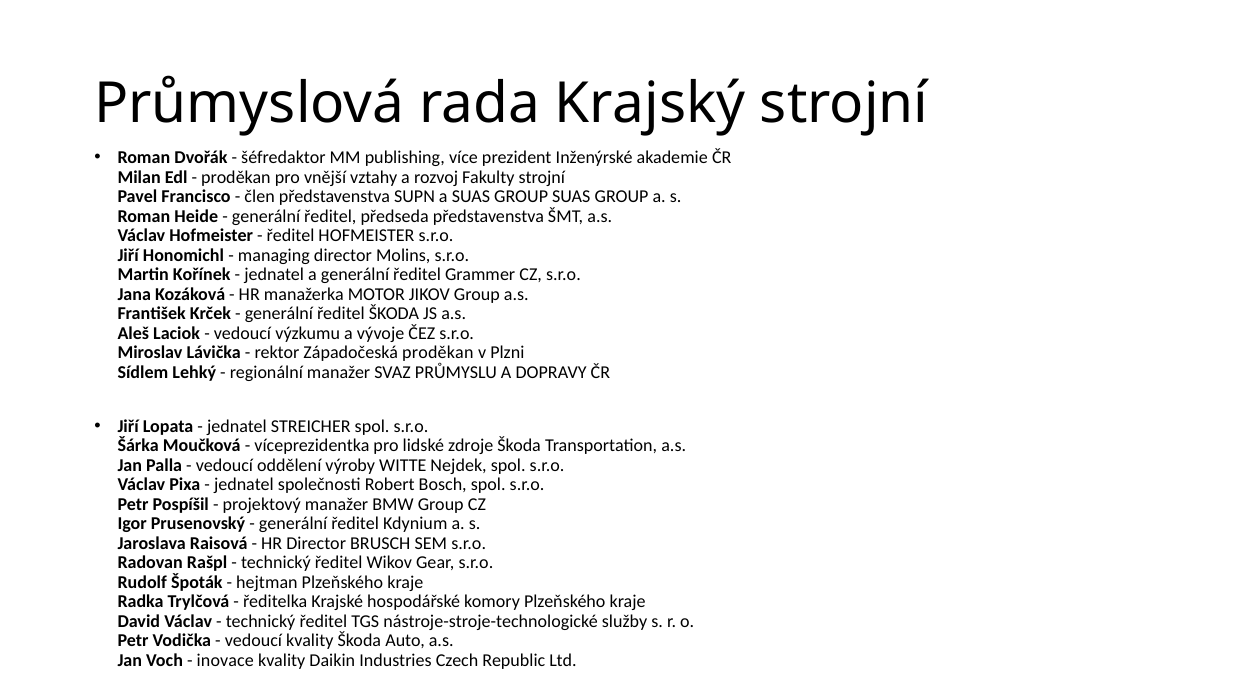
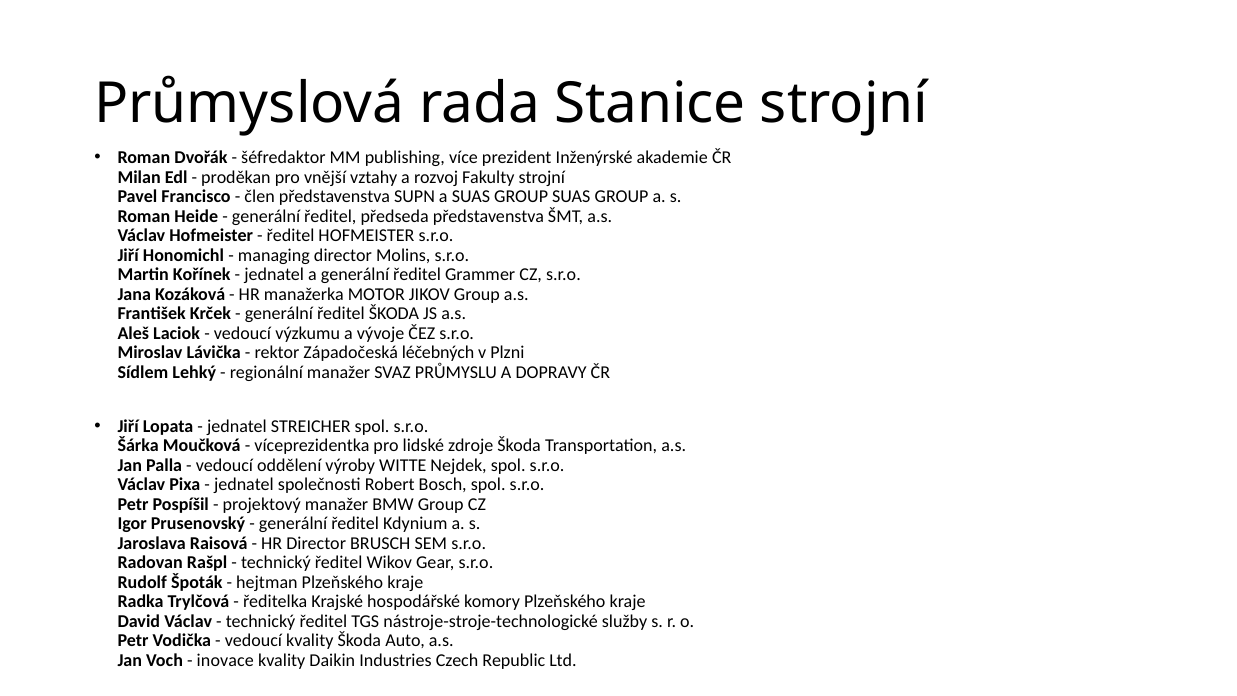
Krajský: Krajský -> Stanice
Západočeská proděkan: proděkan -> léčebných
